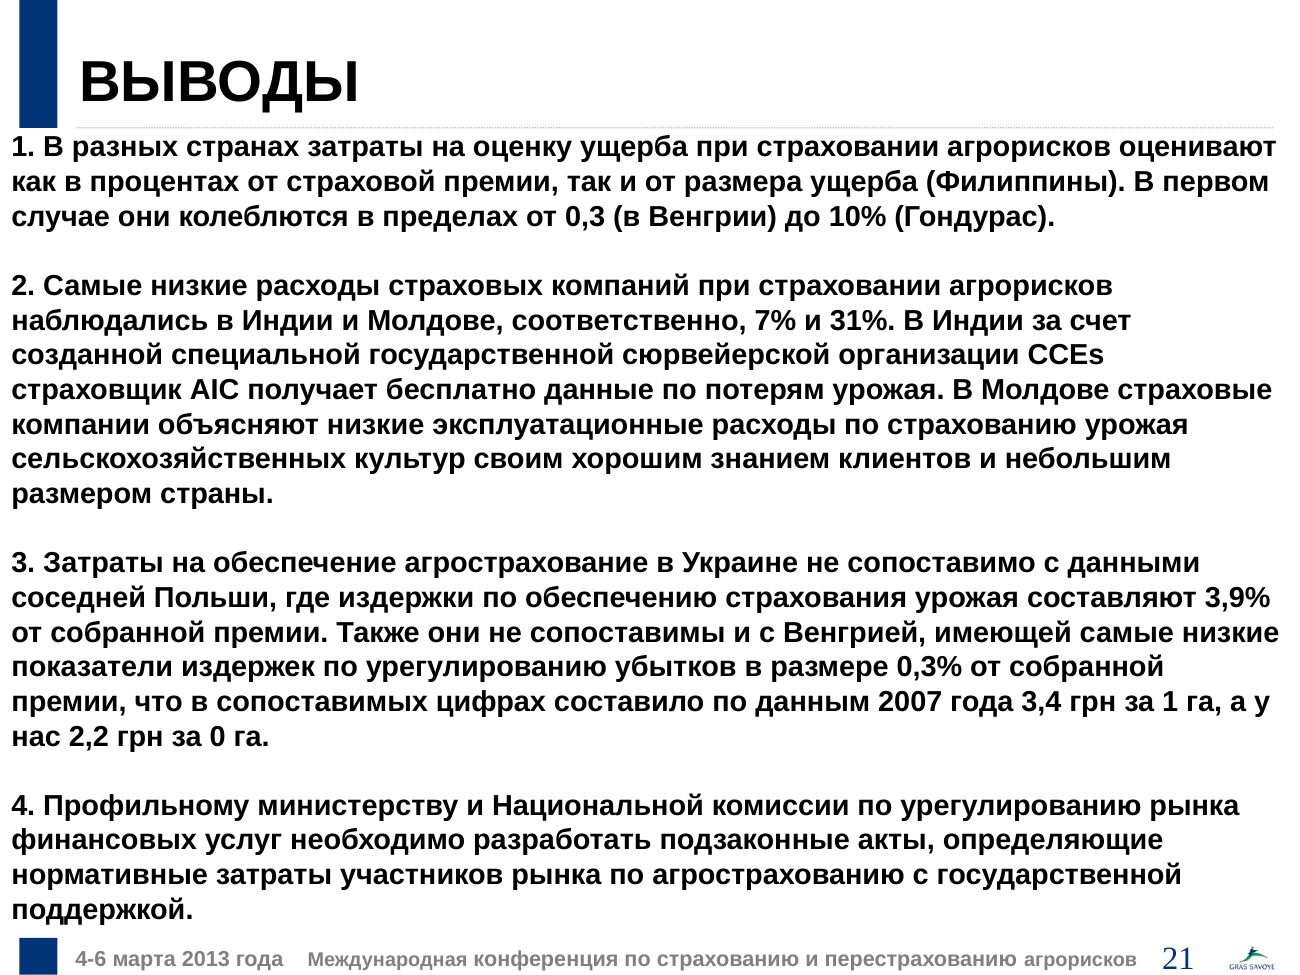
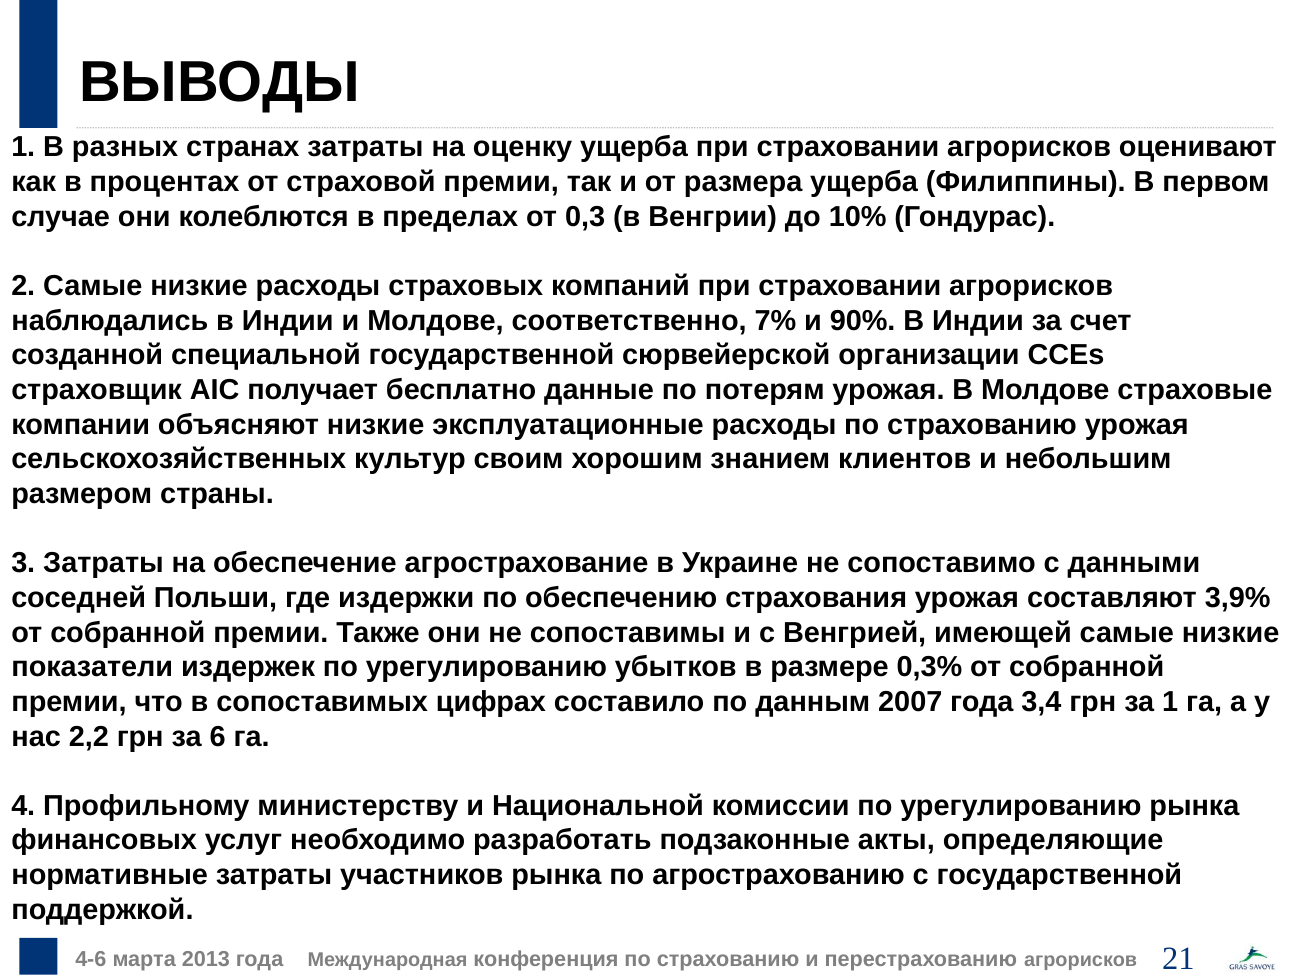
31%: 31% -> 90%
0: 0 -> 6
